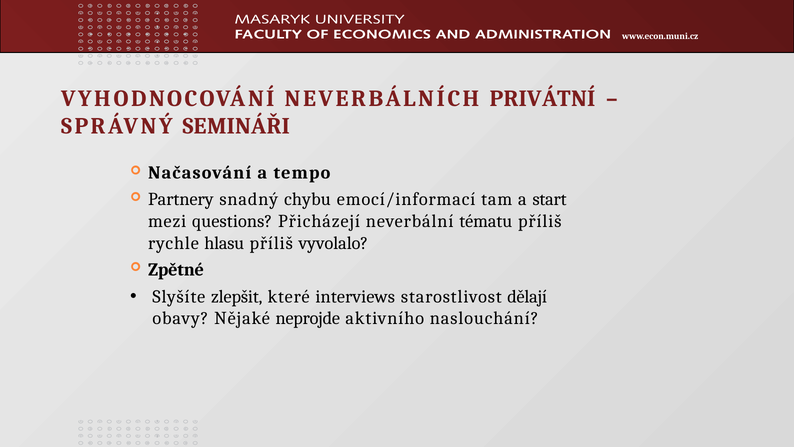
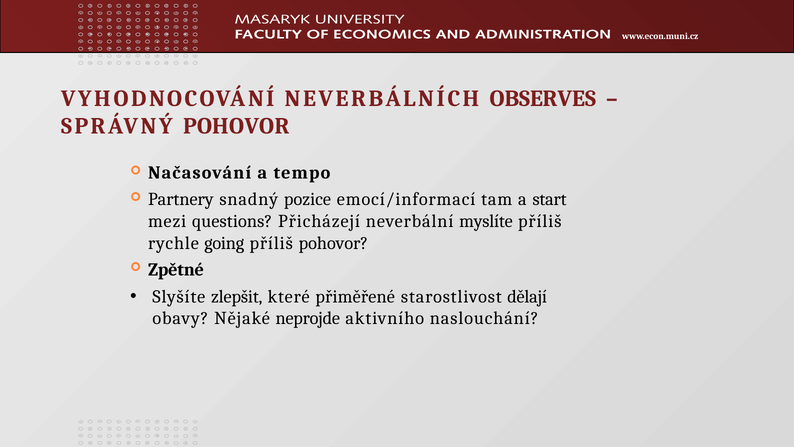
PRIVÁTNÍ: PRIVÁTNÍ -> OBSERVES
SPRÁVNÝ SEMINÁŘI: SEMINÁŘI -> POHOVOR
chybu: chybu -> pozice
tématu: tématu -> myslíte
hlasu: hlasu -> going
příliš vyvolalo: vyvolalo -> pohovor
interviews: interviews -> přiměřené
